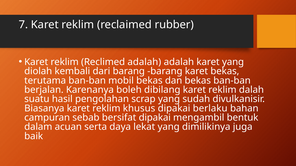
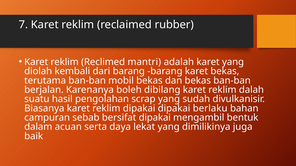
Reclimed adalah: adalah -> mantri
reklim khusus: khusus -> dipakai
